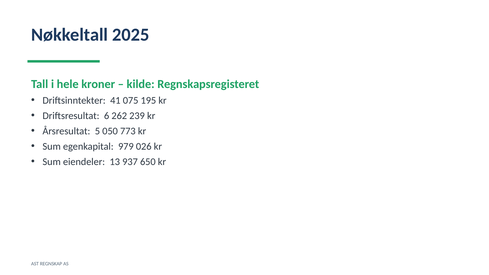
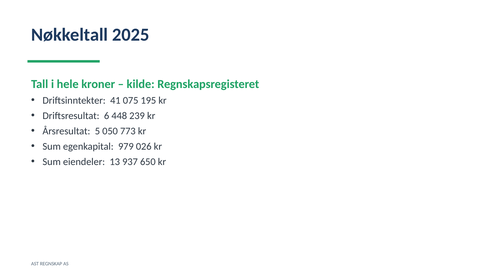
262: 262 -> 448
